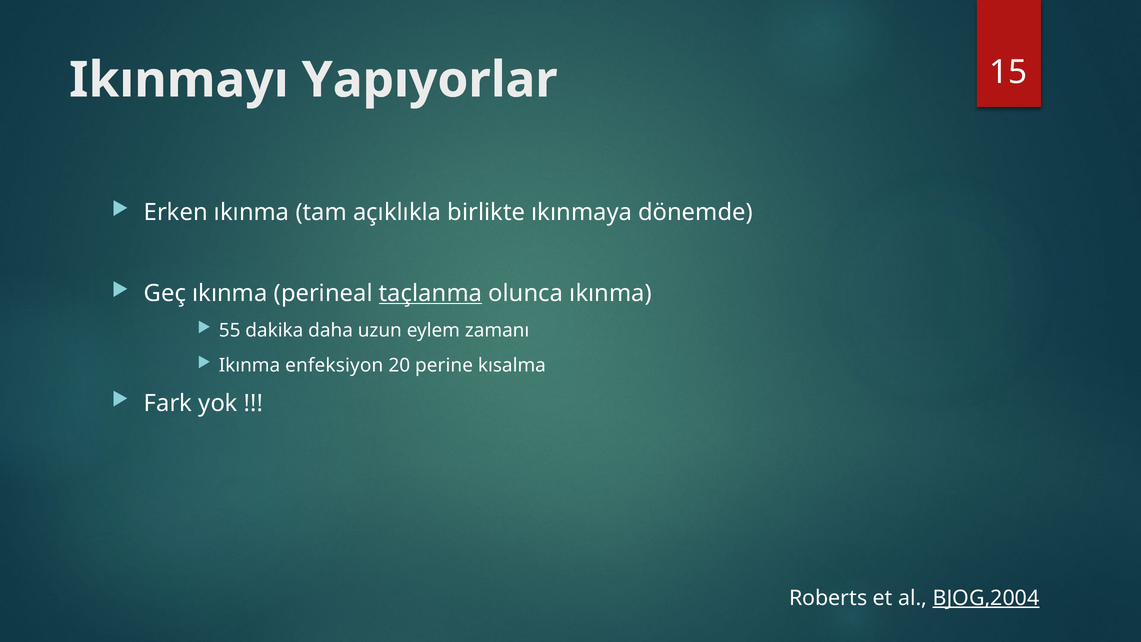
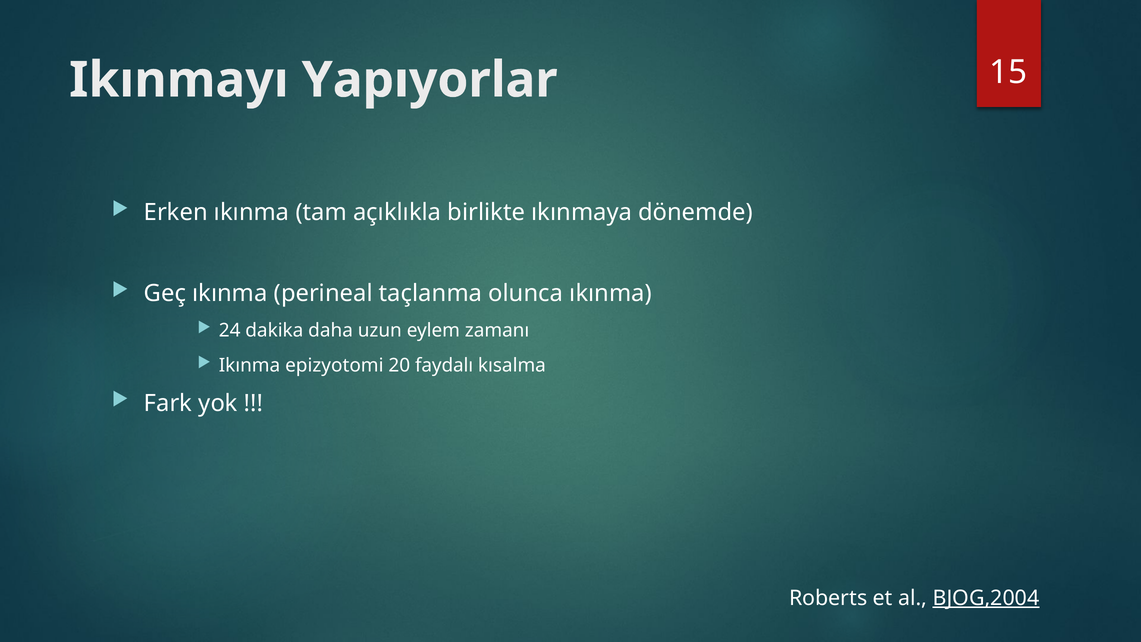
taçlanma underline: present -> none
55: 55 -> 24
enfeksiyon: enfeksiyon -> epizyotomi
perine: perine -> faydalı
